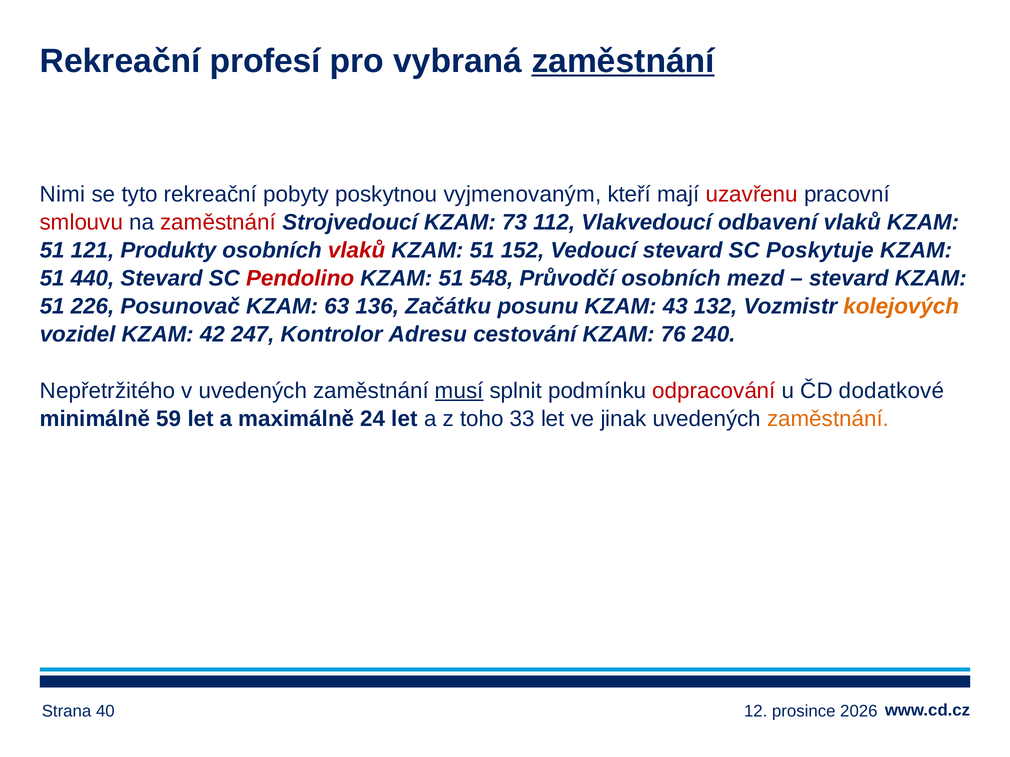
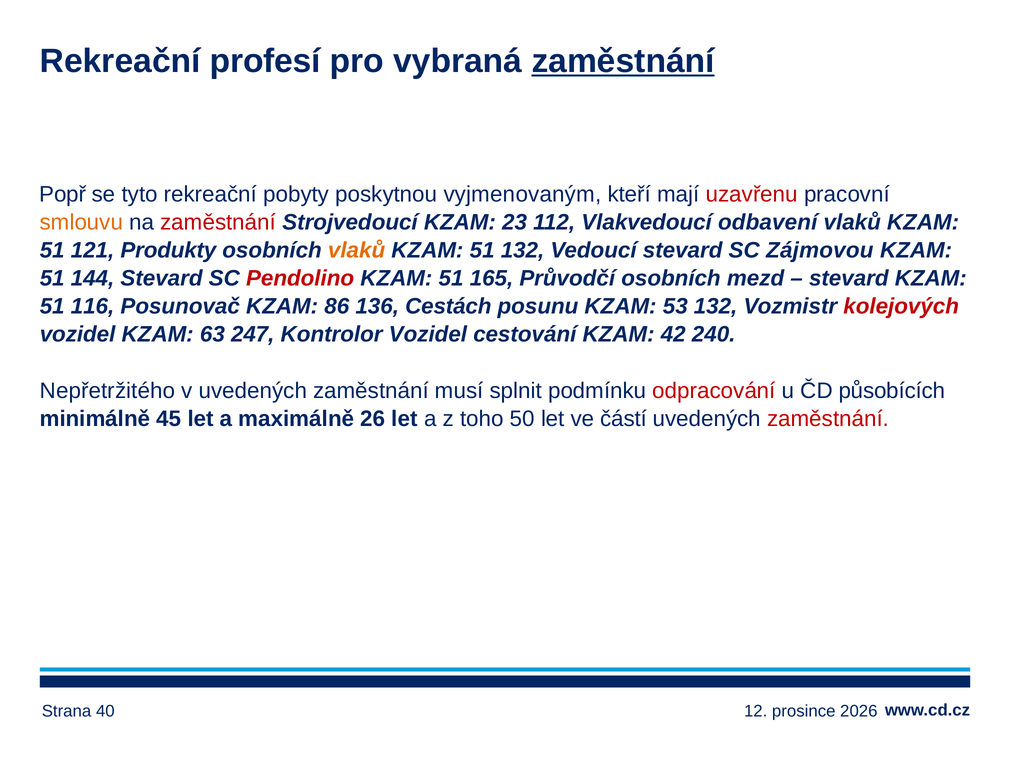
Nimi: Nimi -> Popř
smlouvu colour: red -> orange
73: 73 -> 23
vlaků at (357, 251) colour: red -> orange
51 152: 152 -> 132
Poskytuje: Poskytuje -> Zájmovou
440: 440 -> 144
548: 548 -> 165
226: 226 -> 116
63: 63 -> 86
Začátku: Začátku -> Cestách
43: 43 -> 53
kolejových colour: orange -> red
42: 42 -> 63
Kontrolor Adresu: Adresu -> Vozidel
76: 76 -> 42
musí underline: present -> none
dodatkové: dodatkové -> působících
59: 59 -> 45
24: 24 -> 26
33: 33 -> 50
jinak: jinak -> částí
zaměstnání at (828, 419) colour: orange -> red
